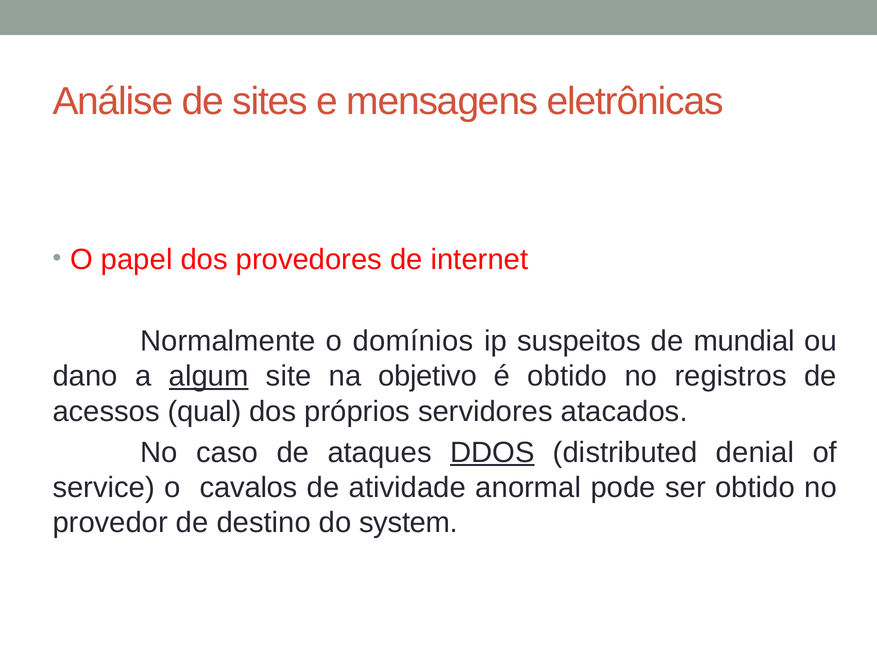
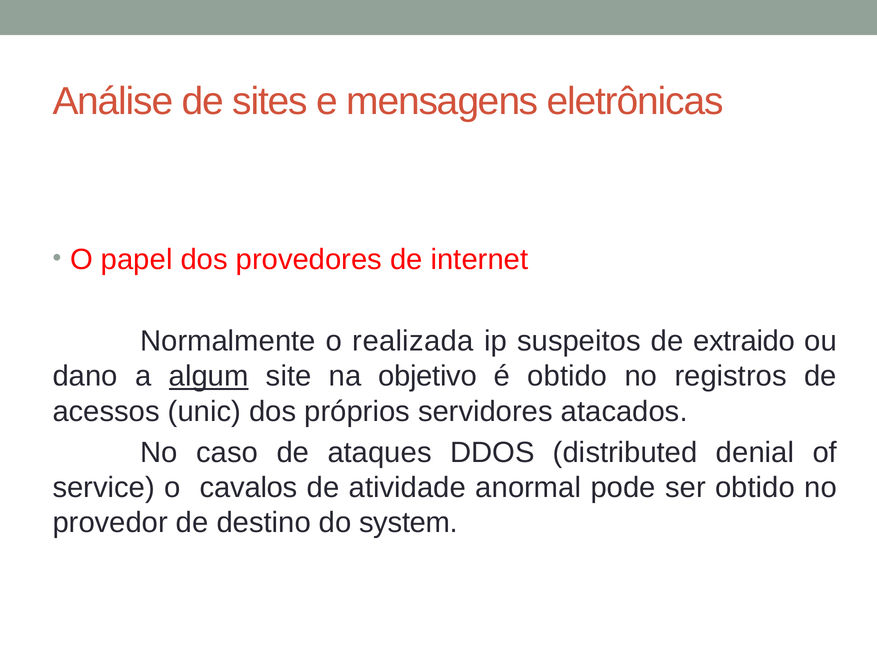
domínios: domínios -> realizada
mundial: mundial -> extraido
qual: qual -> unic
DDOS underline: present -> none
